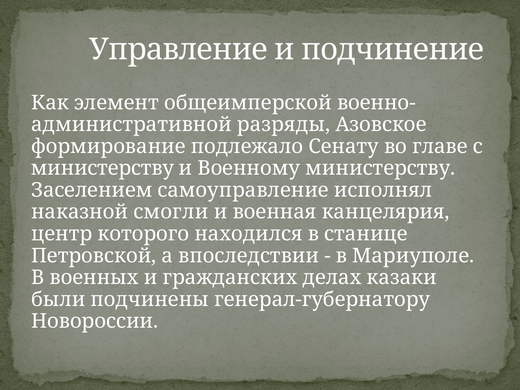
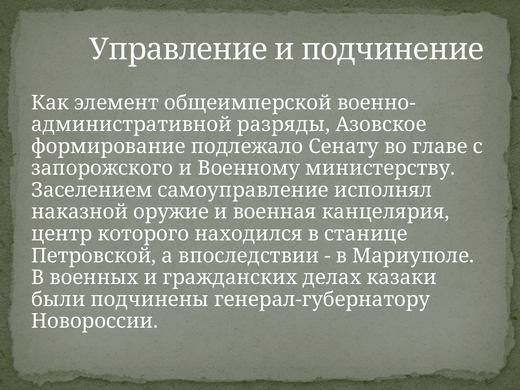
министерству at (102, 168): министерству -> запорожского
смогли: смогли -> оружие
